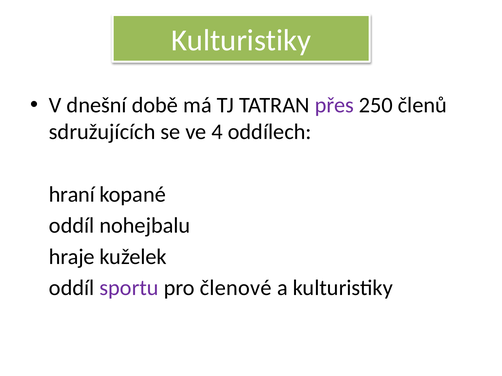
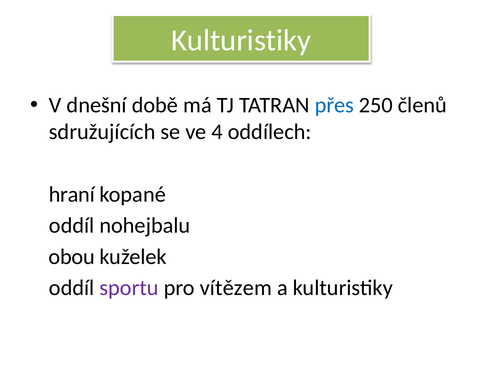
přes colour: purple -> blue
hraje: hraje -> obou
členové: členové -> vítězem
